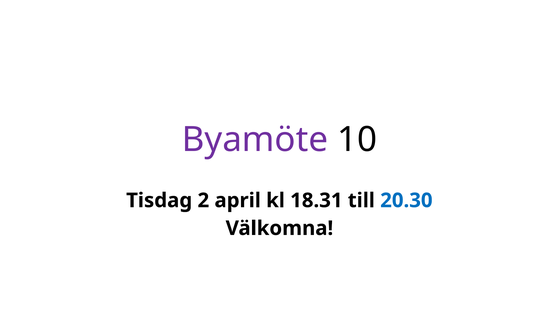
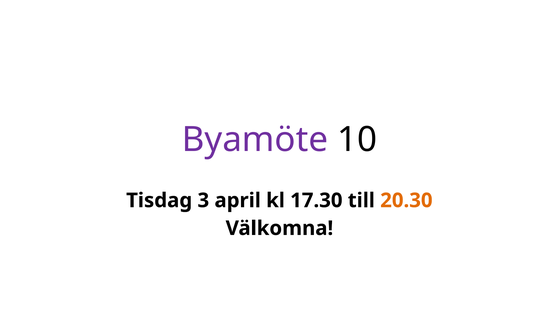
2: 2 -> 3
18.31: 18.31 -> 17.30
20.30 colour: blue -> orange
